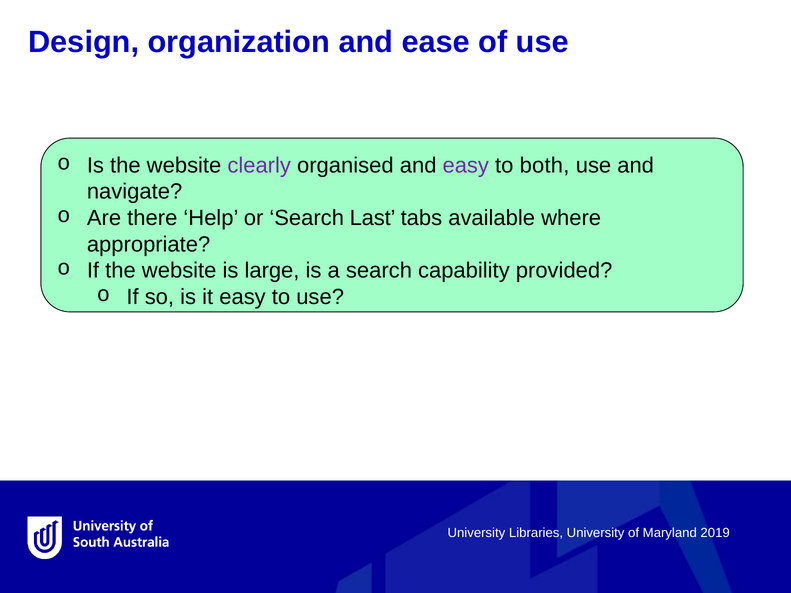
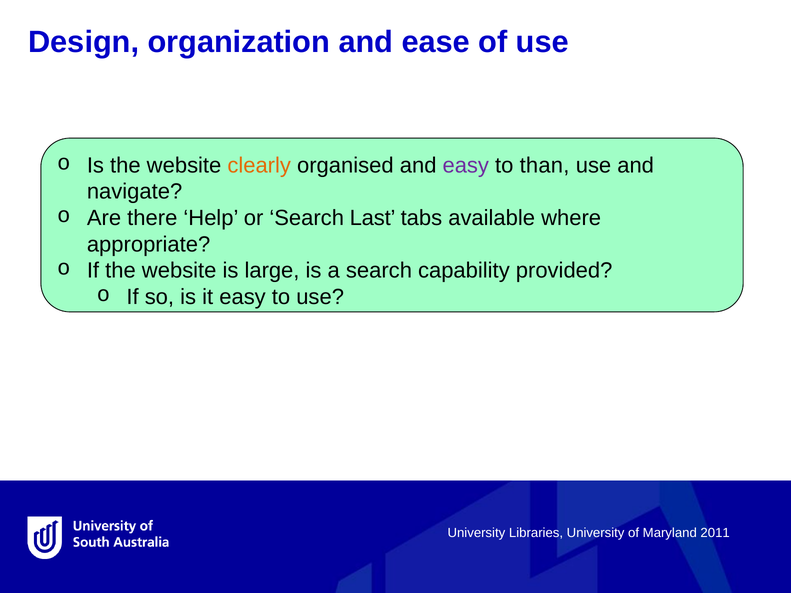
clearly colour: purple -> orange
both: both -> than
2019: 2019 -> 2011
